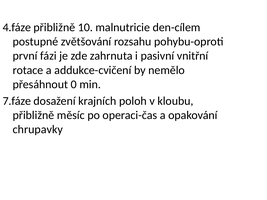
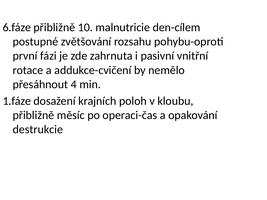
4.fáze: 4.fáze -> 6.fáze
0: 0 -> 4
7.fáze: 7.fáze -> 1.fáze
chrupavky: chrupavky -> destrukcie
